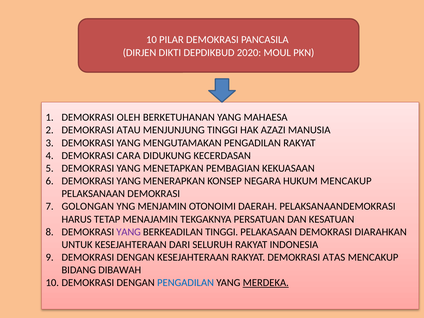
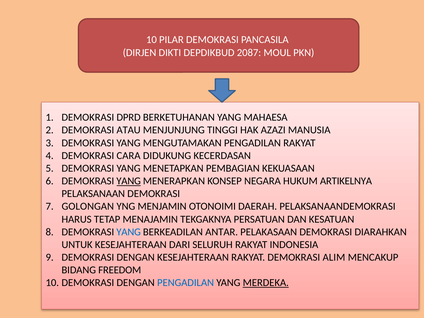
2020: 2020 -> 2087
OLEH: OLEH -> DPRD
YANG at (129, 181) underline: none -> present
HUKUM MENCAKUP: MENCAKUP -> ARTIKELNYA
YANG at (129, 232) colour: purple -> blue
BERKEADILAN TINGGI: TINGGI -> ANTAR
ATAS: ATAS -> ALIM
DIBAWAH: DIBAWAH -> FREEDOM
